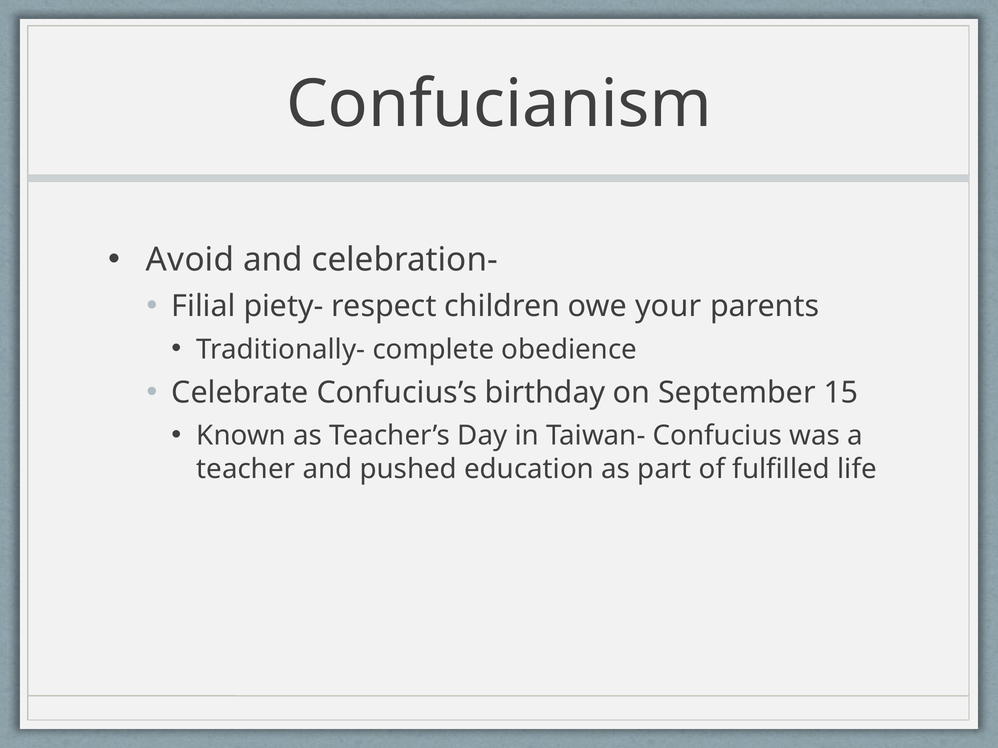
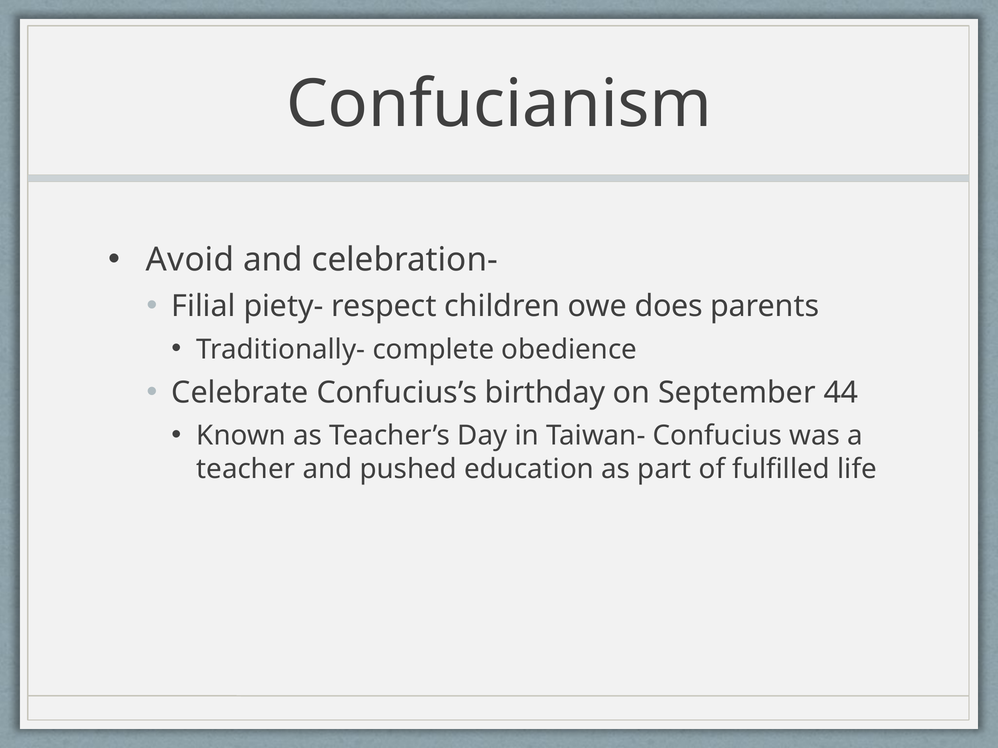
your: your -> does
15: 15 -> 44
